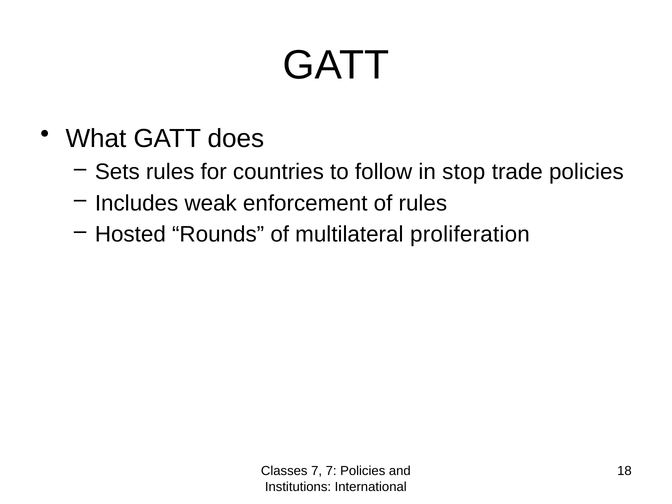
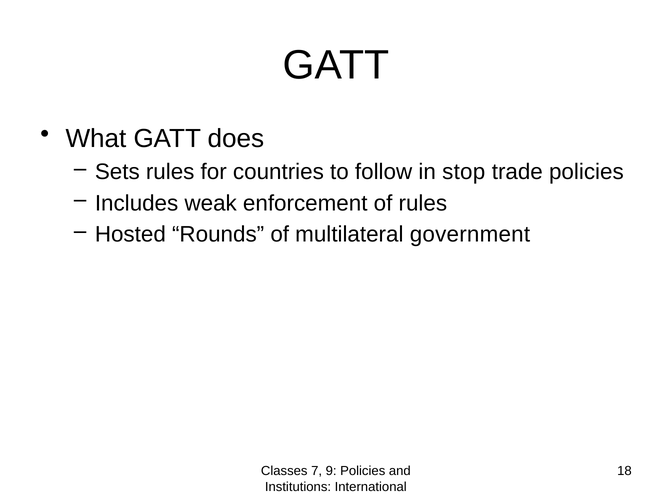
proliferation: proliferation -> government
7 7: 7 -> 9
